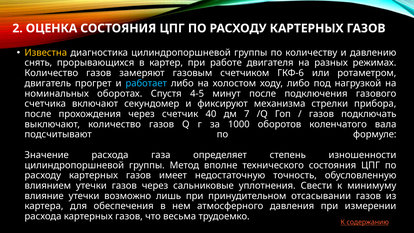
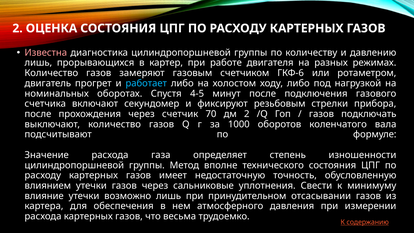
Известна colour: yellow -> pink
снять at (38, 63): снять -> лишь
механизма: механизма -> резьбовым
40: 40 -> 70
дм 7: 7 -> 2
